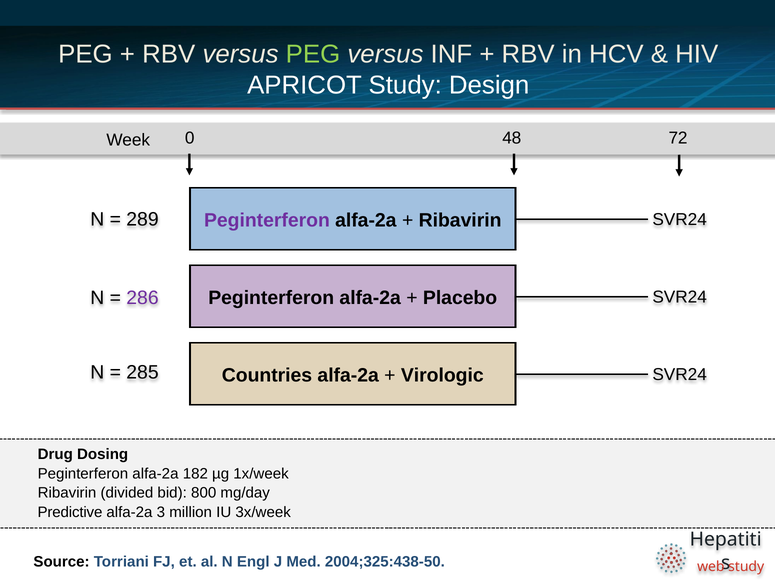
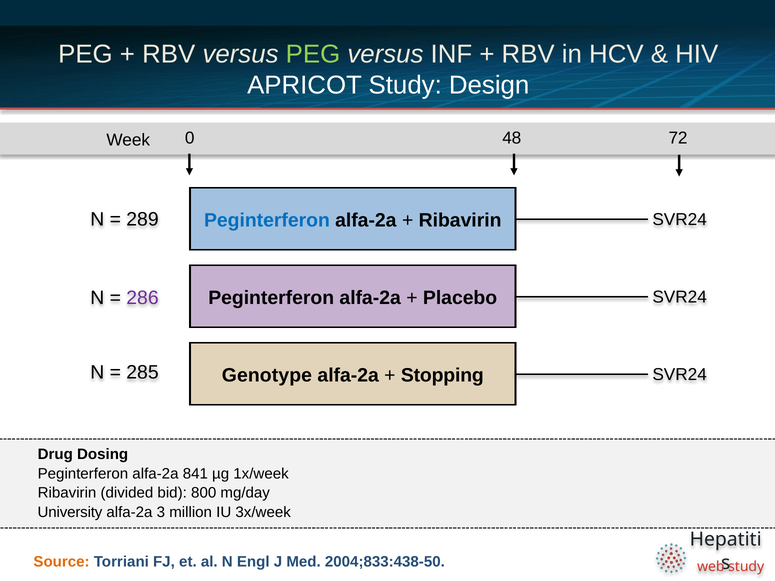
Peginterferon at (267, 220) colour: purple -> blue
Countries: Countries -> Genotype
Virologic: Virologic -> Stopping
182: 182 -> 841
Predictive: Predictive -> University
Source colour: black -> orange
2004;325:438-50: 2004;325:438-50 -> 2004;833:438-50
